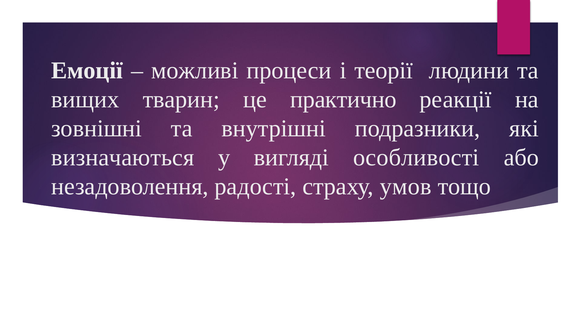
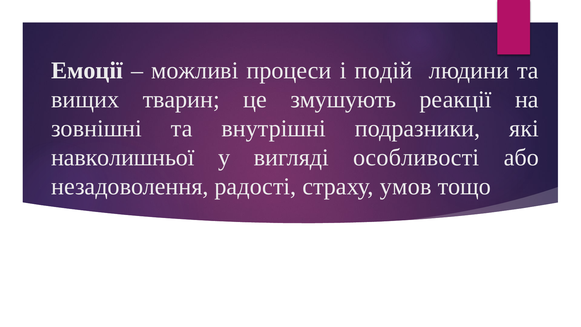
теорії: теорії -> подій
практично: практично -> змушують
визначаються: визначаються -> навколишньої
